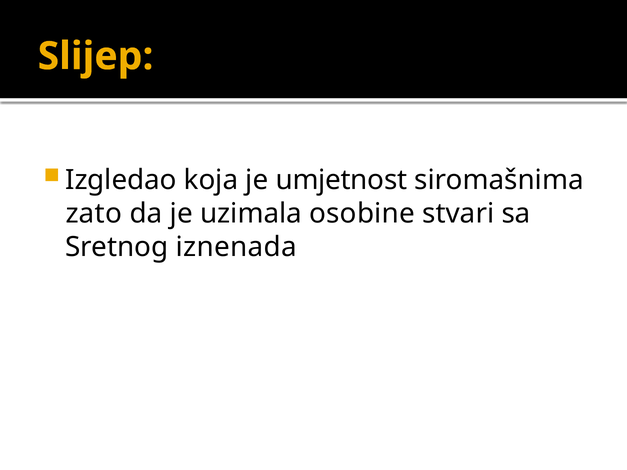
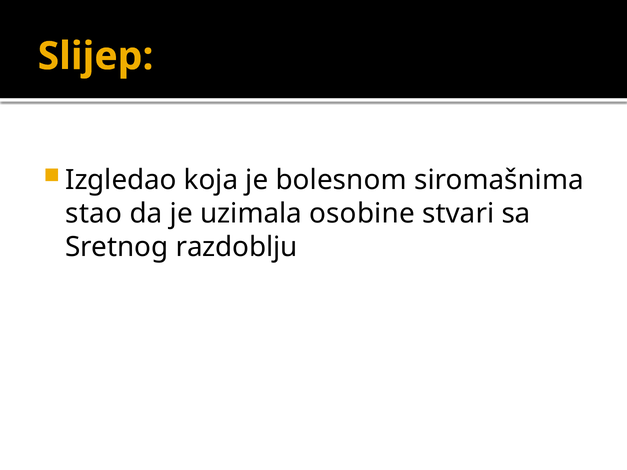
umjetnost: umjetnost -> bolesnom
zato: zato -> stao
iznenada: iznenada -> razdoblju
